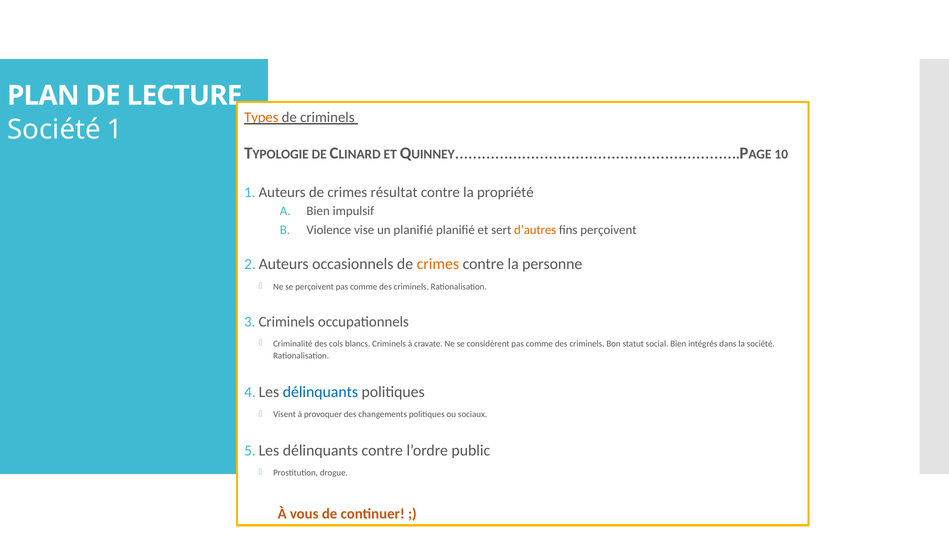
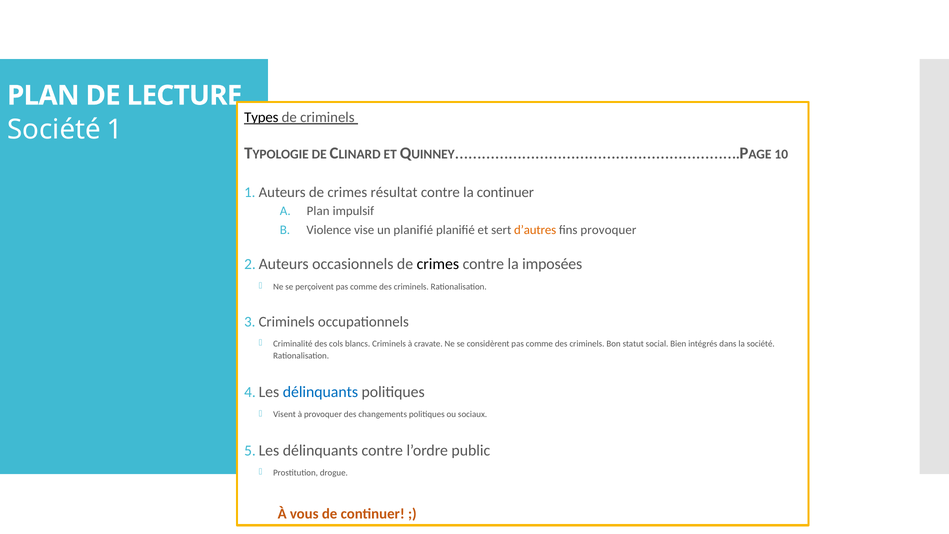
Types colour: orange -> black
la propriété: propriété -> continuer
Bien at (318, 211): Bien -> Plan
fins perçoivent: perçoivent -> provoquer
crimes at (438, 264) colour: orange -> black
personne: personne -> imposées
